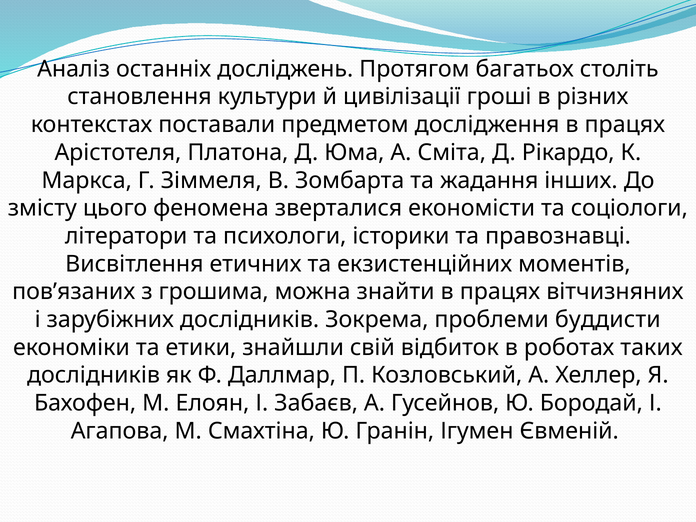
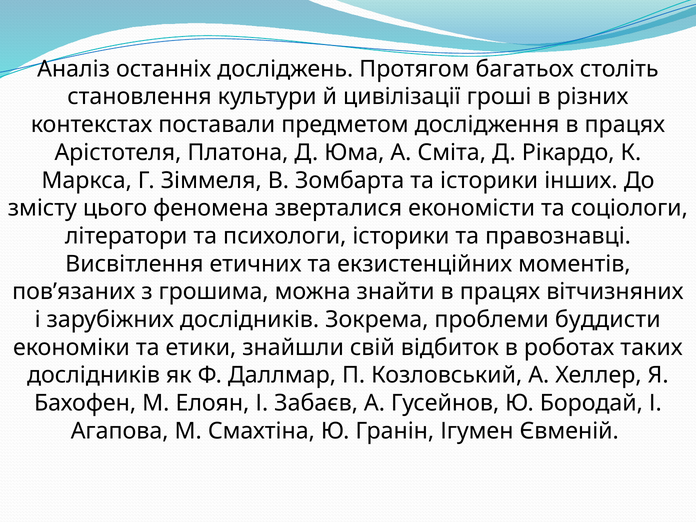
та жадання: жадання -> історики
